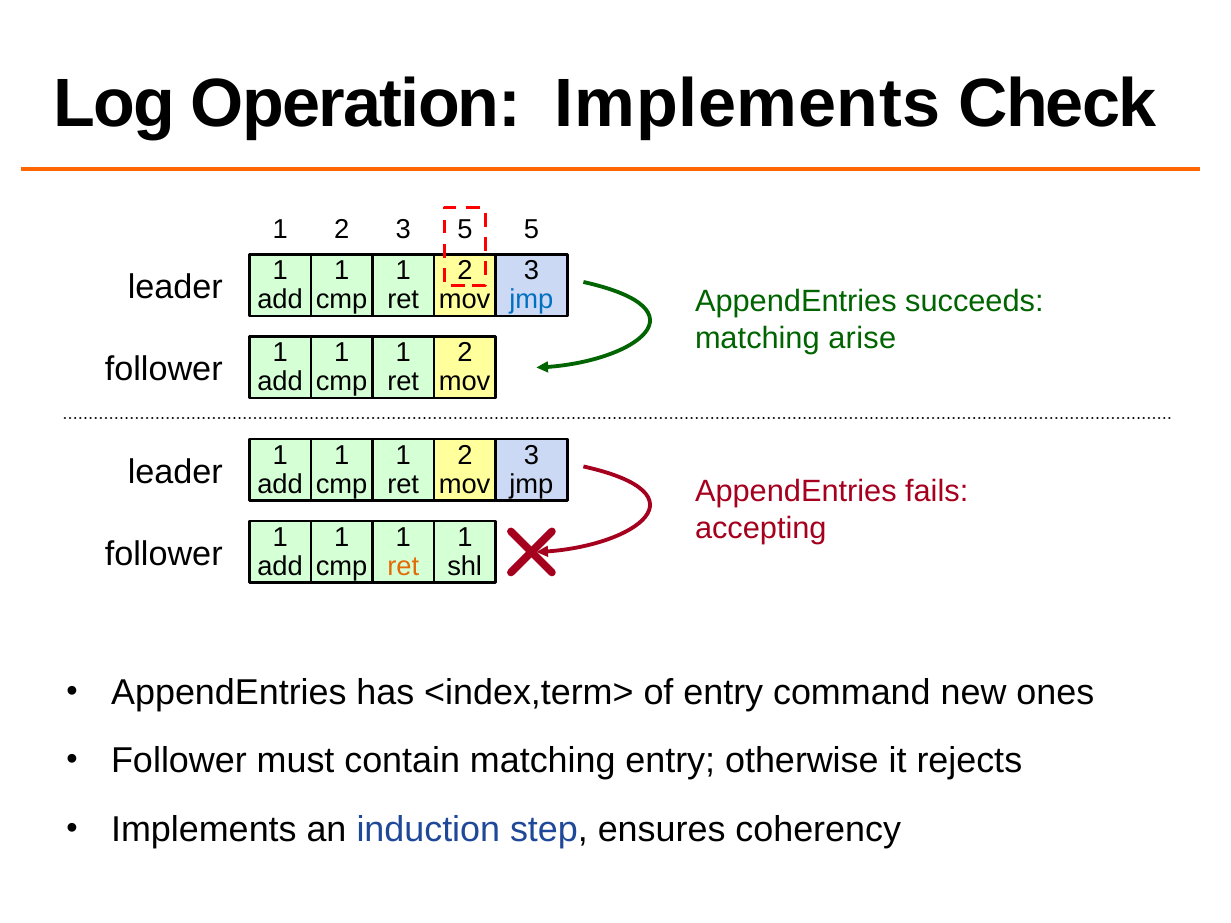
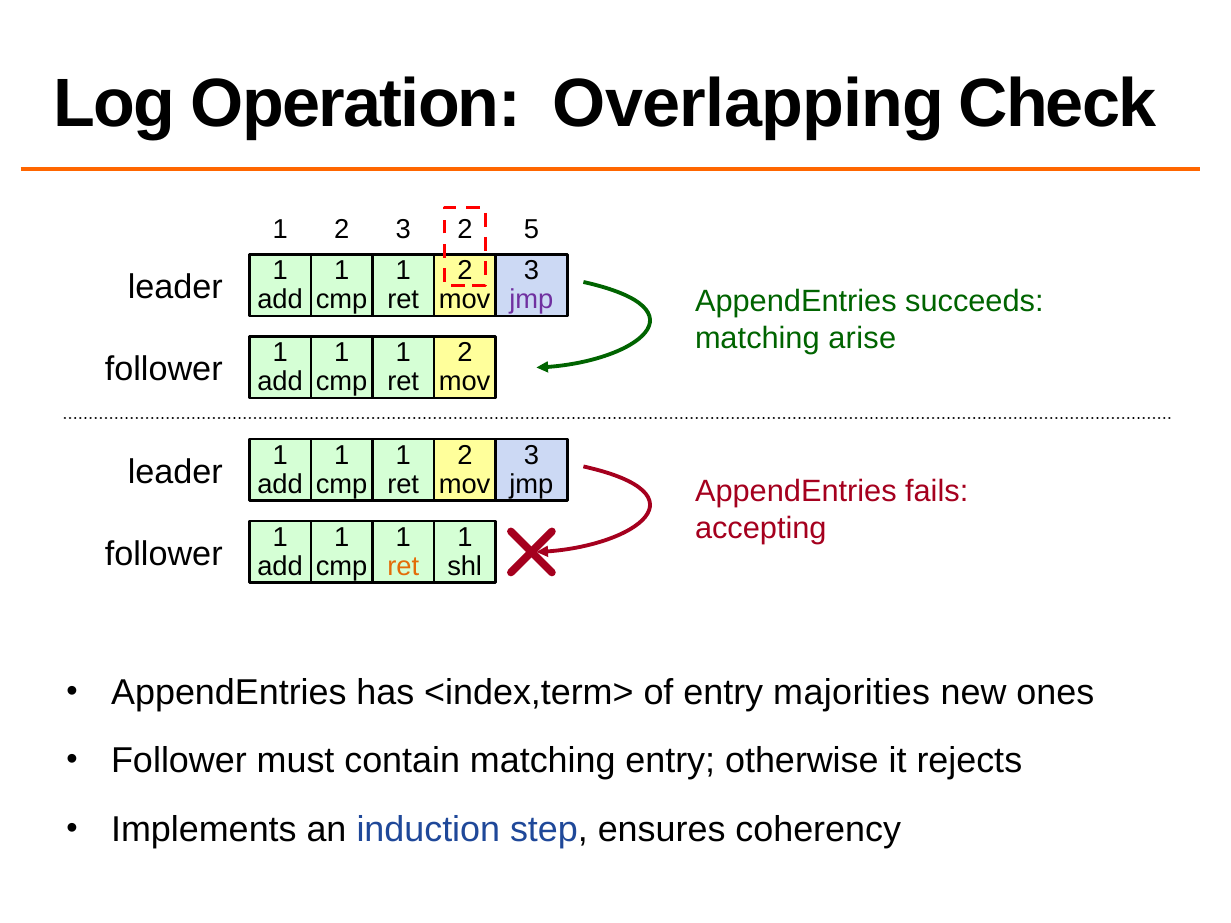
Operation Implements: Implements -> Overlapping
3 5: 5 -> 2
jmp at (531, 300) colour: blue -> purple
command: command -> majorities
